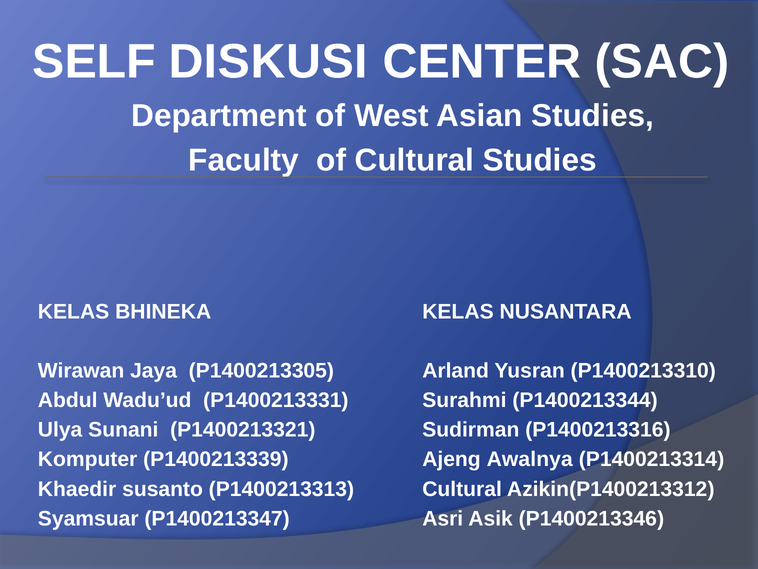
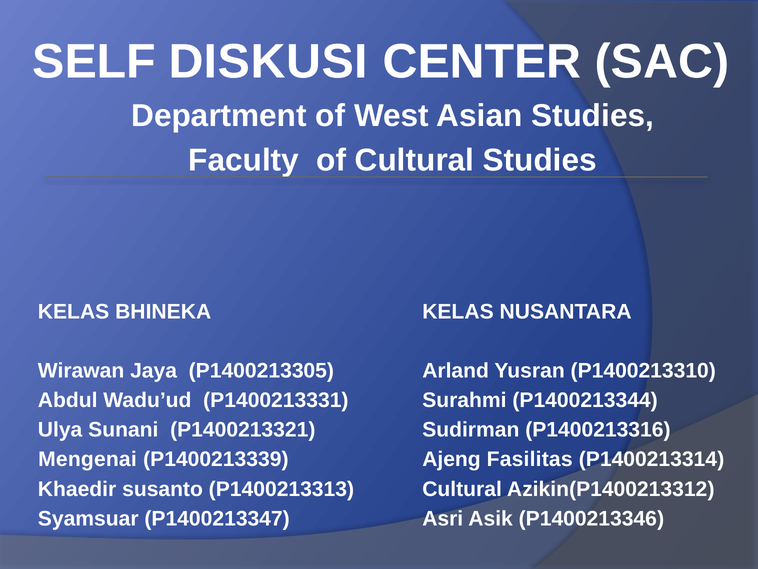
Komputer: Komputer -> Mengenai
Awalnya: Awalnya -> Fasilitas
